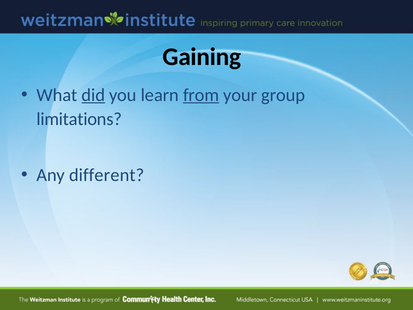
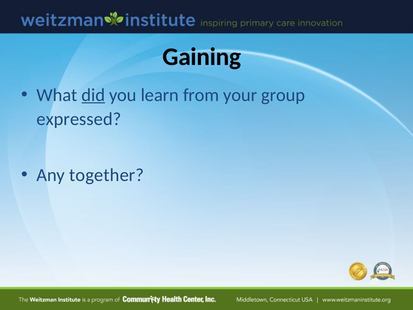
from underline: present -> none
limitations: limitations -> expressed
different: different -> together
